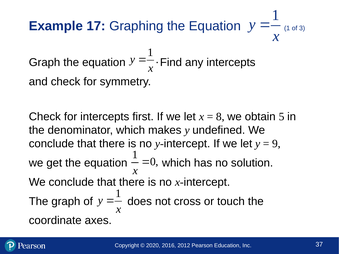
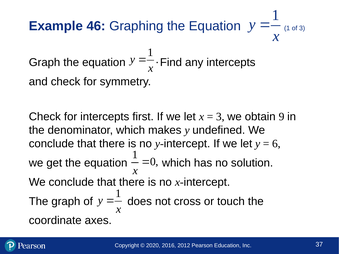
17: 17 -> 46
8 at (220, 117): 8 -> 3
5: 5 -> 9
9: 9 -> 6
